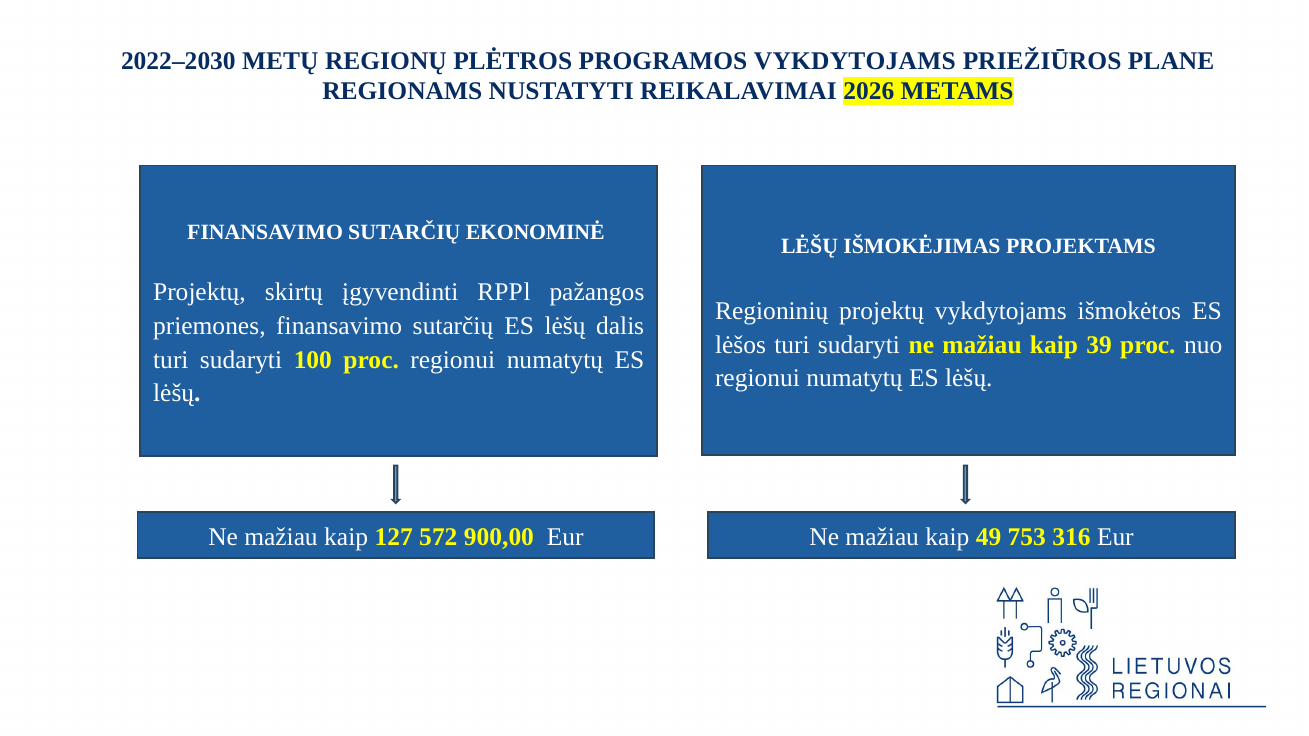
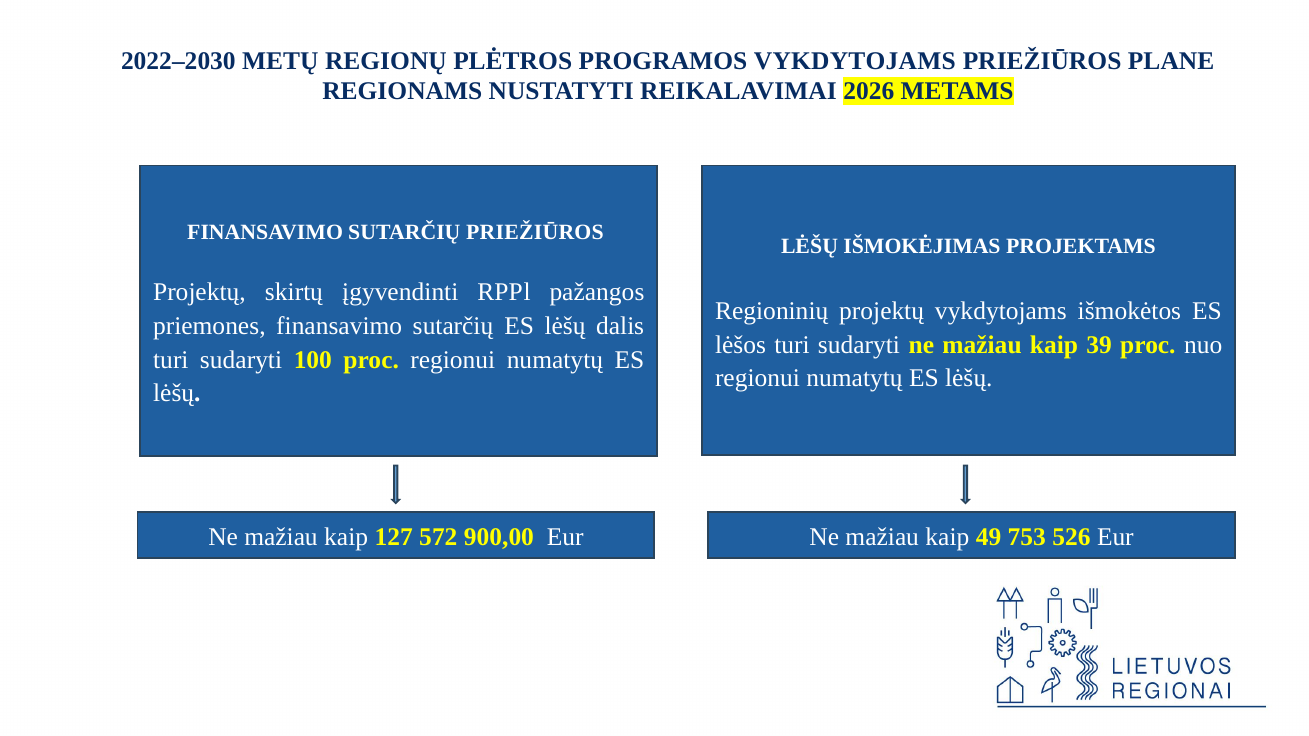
SUTARČIŲ EKONOMINĖ: EKONOMINĖ -> PRIEŽIŪROS
316: 316 -> 526
